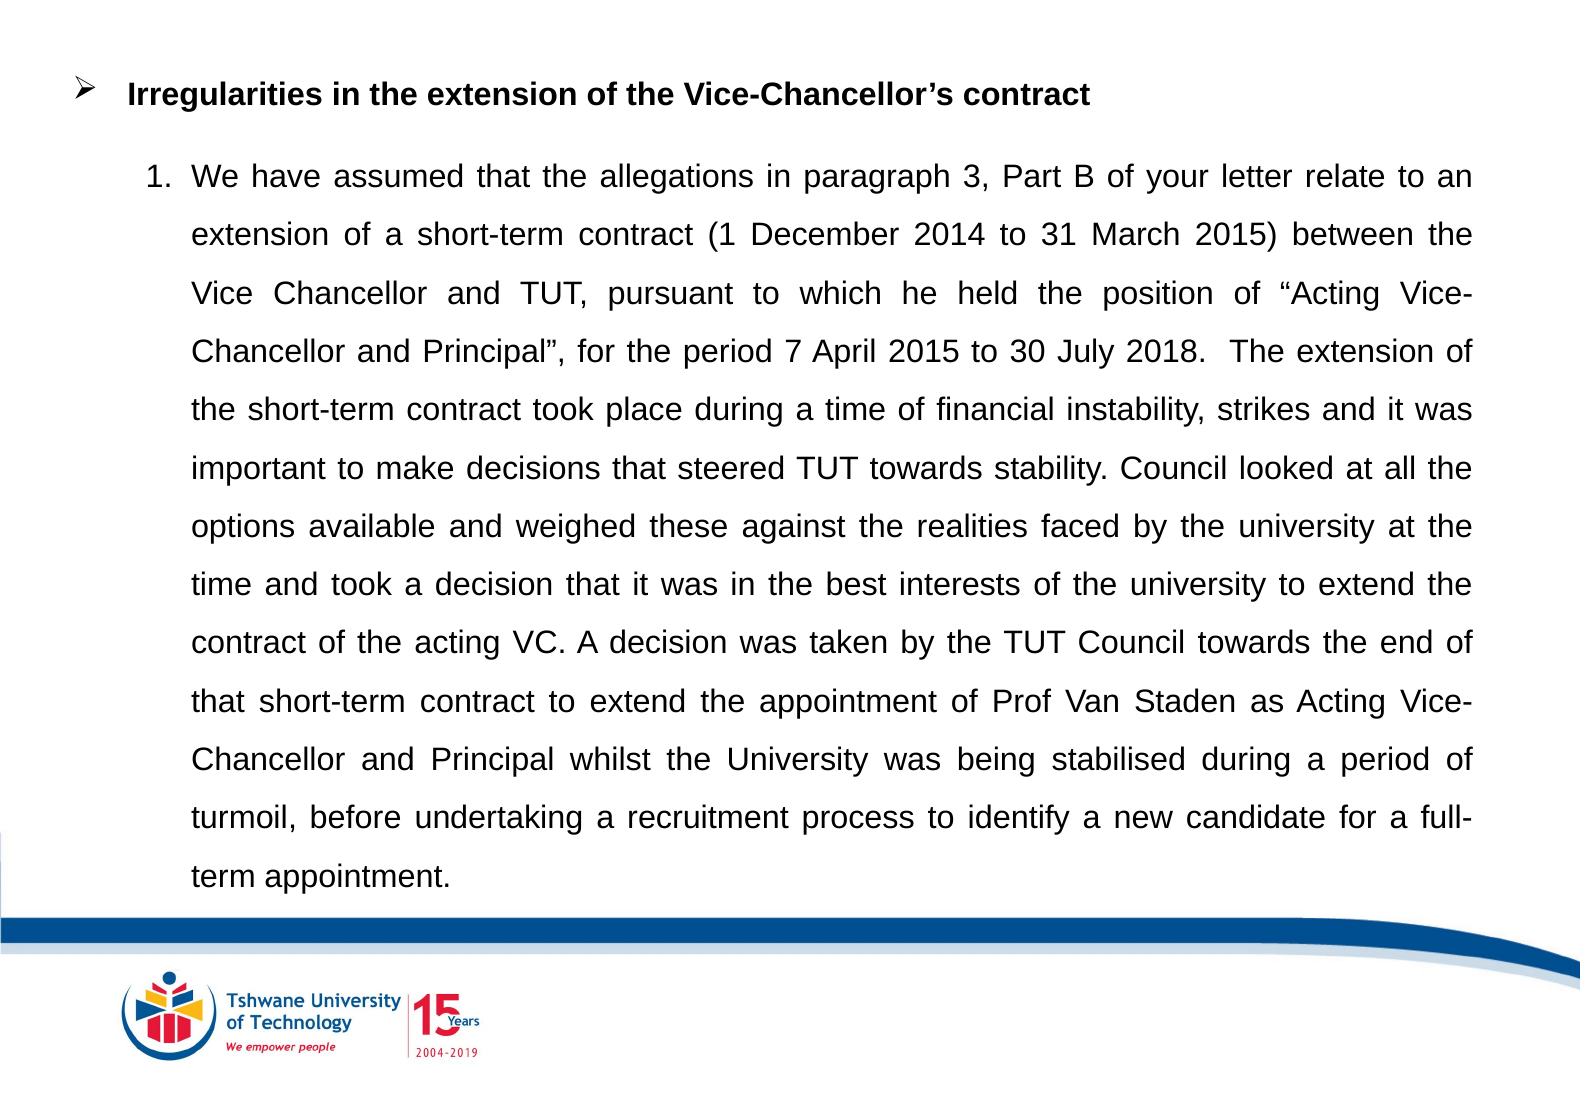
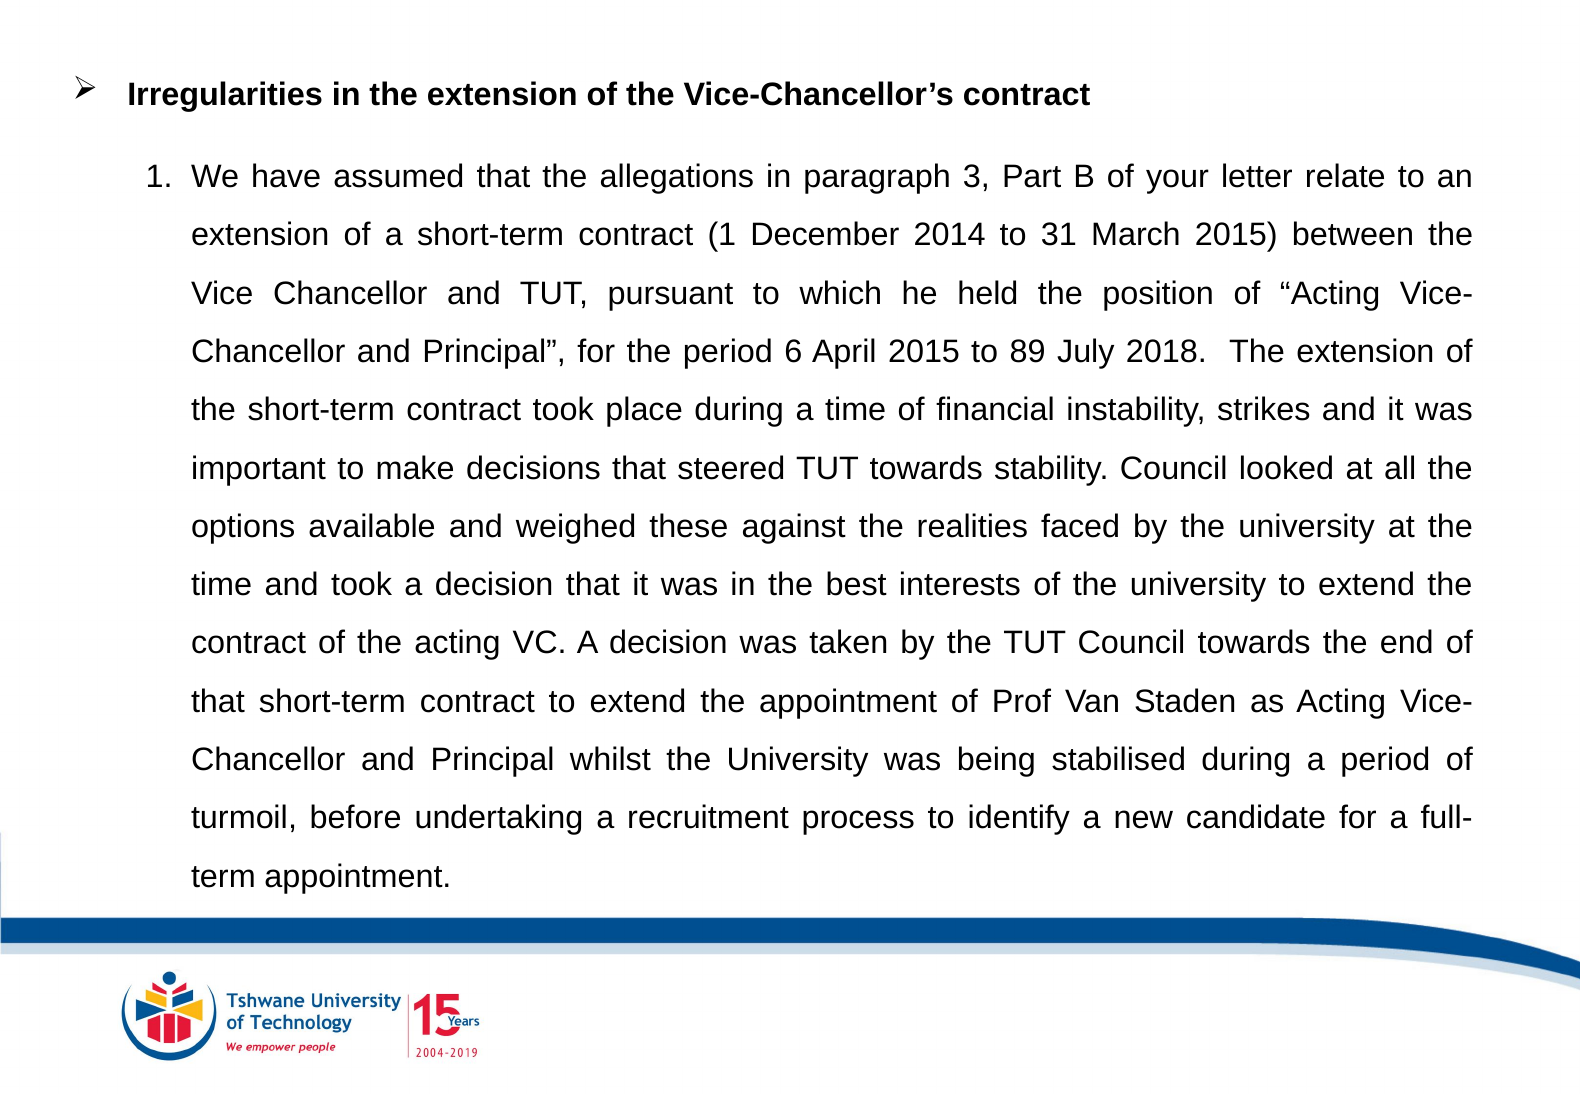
7: 7 -> 6
30: 30 -> 89
